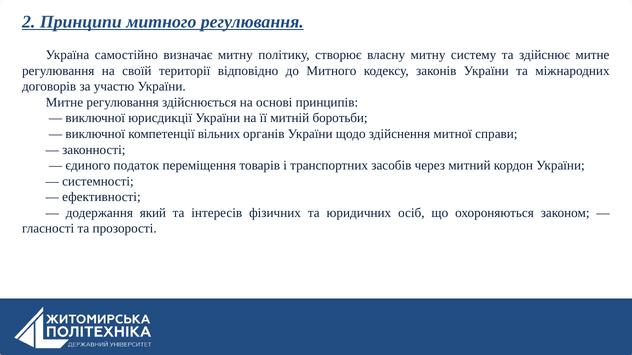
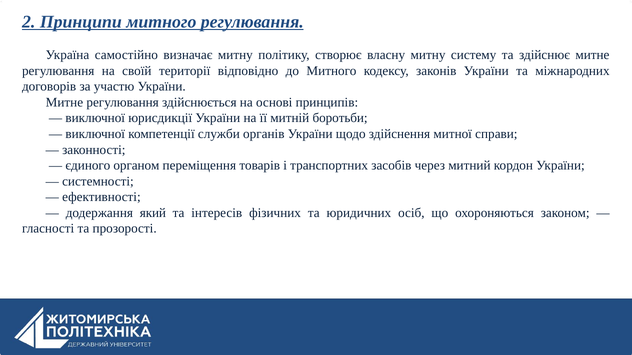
вільних: вільних -> служби
податок: податок -> органом
